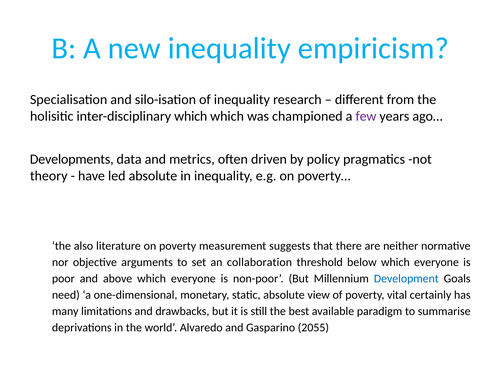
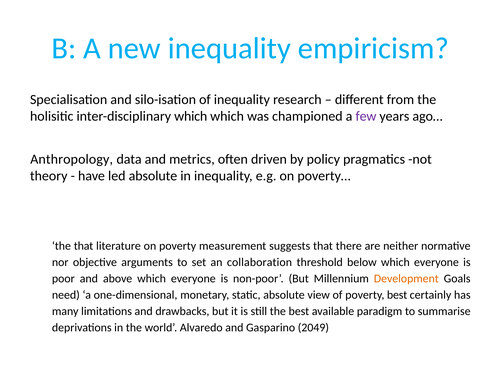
Developments: Developments -> Anthropology
the also: also -> that
Development colour: blue -> orange
poverty vital: vital -> best
2055: 2055 -> 2049
